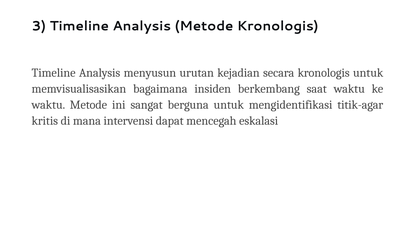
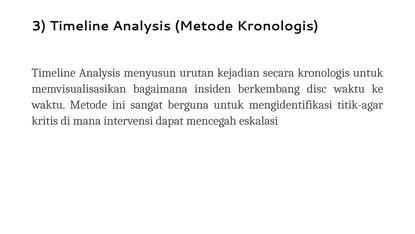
saat: saat -> disc
